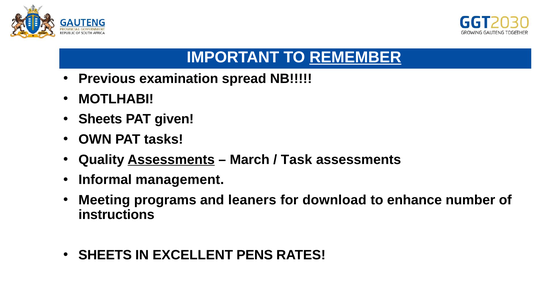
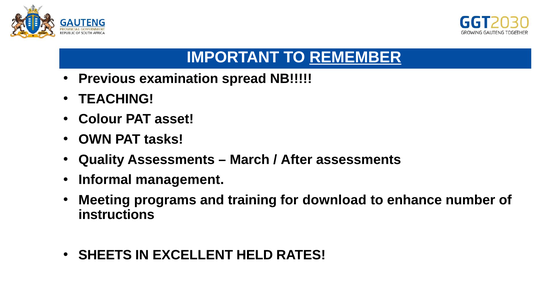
MOTLHABI: MOTLHABI -> TEACHING
Sheets at (100, 119): Sheets -> Colour
given: given -> asset
Assessments at (171, 160) underline: present -> none
Task: Task -> After
leaners: leaners -> training
PENS: PENS -> HELD
